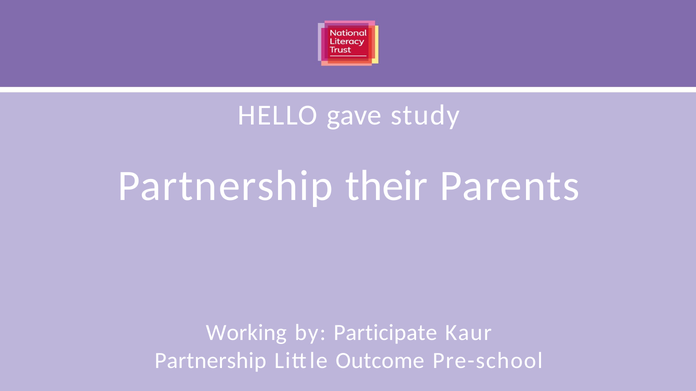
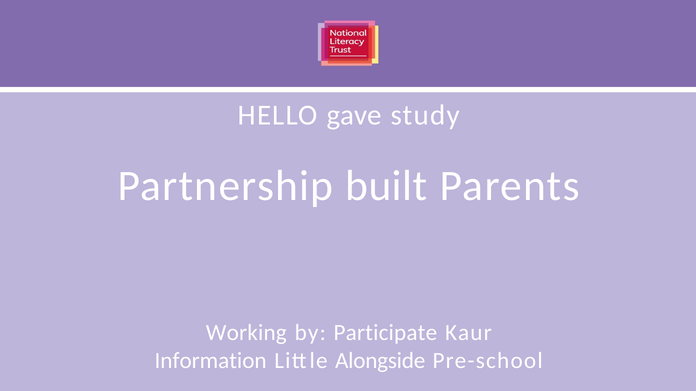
their: their -> built
Partnership at (210, 361): Partnership -> Information
Outcome: Outcome -> Alongside
